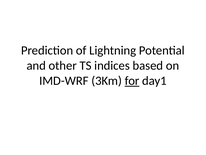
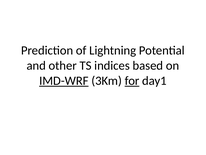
IMD-WRF underline: none -> present
